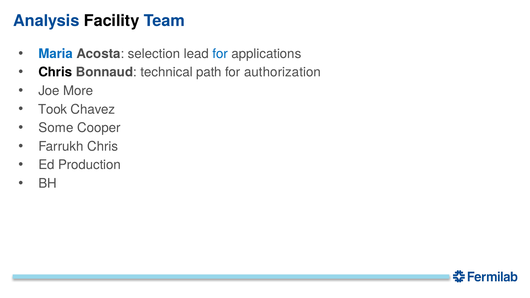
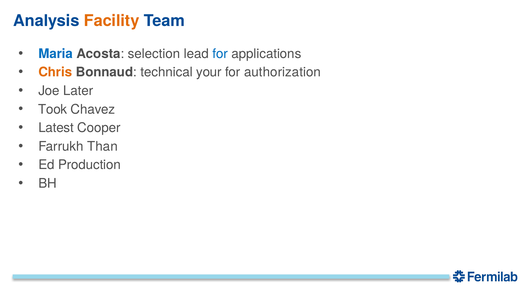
Facility colour: black -> orange
Chris at (55, 72) colour: black -> orange
path: path -> your
More: More -> Later
Some: Some -> Latest
Farrukh Chris: Chris -> Than
